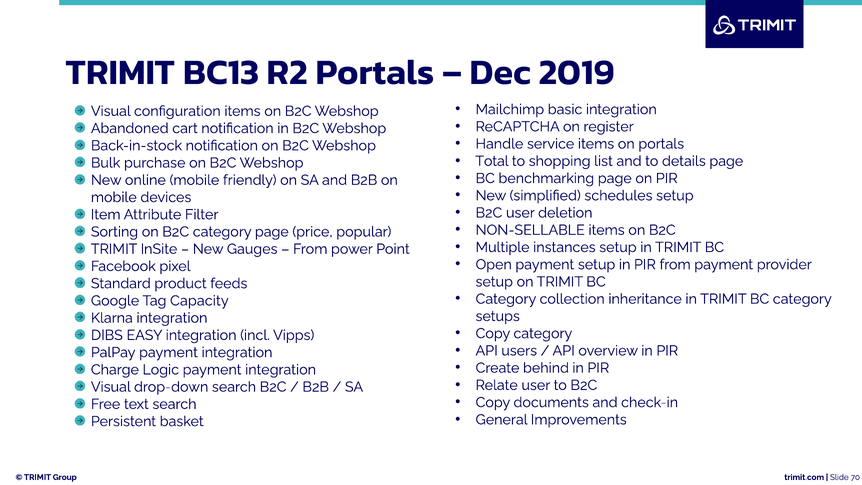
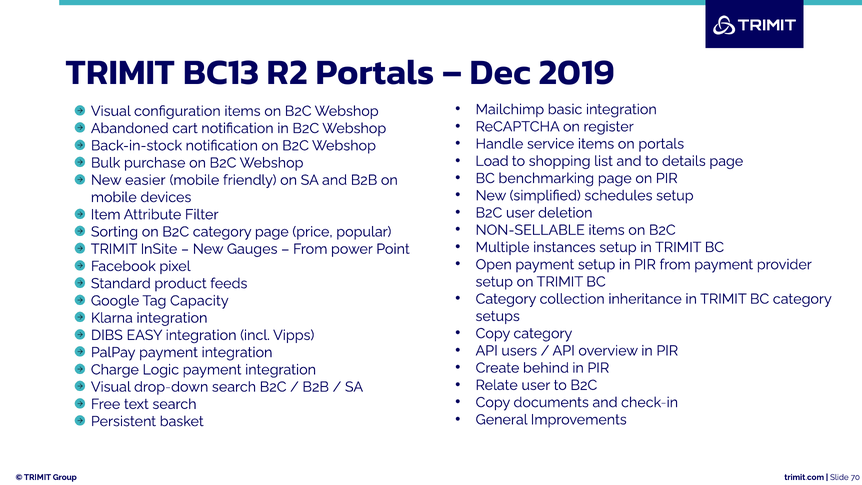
Total: Total -> Load
online: online -> easier
